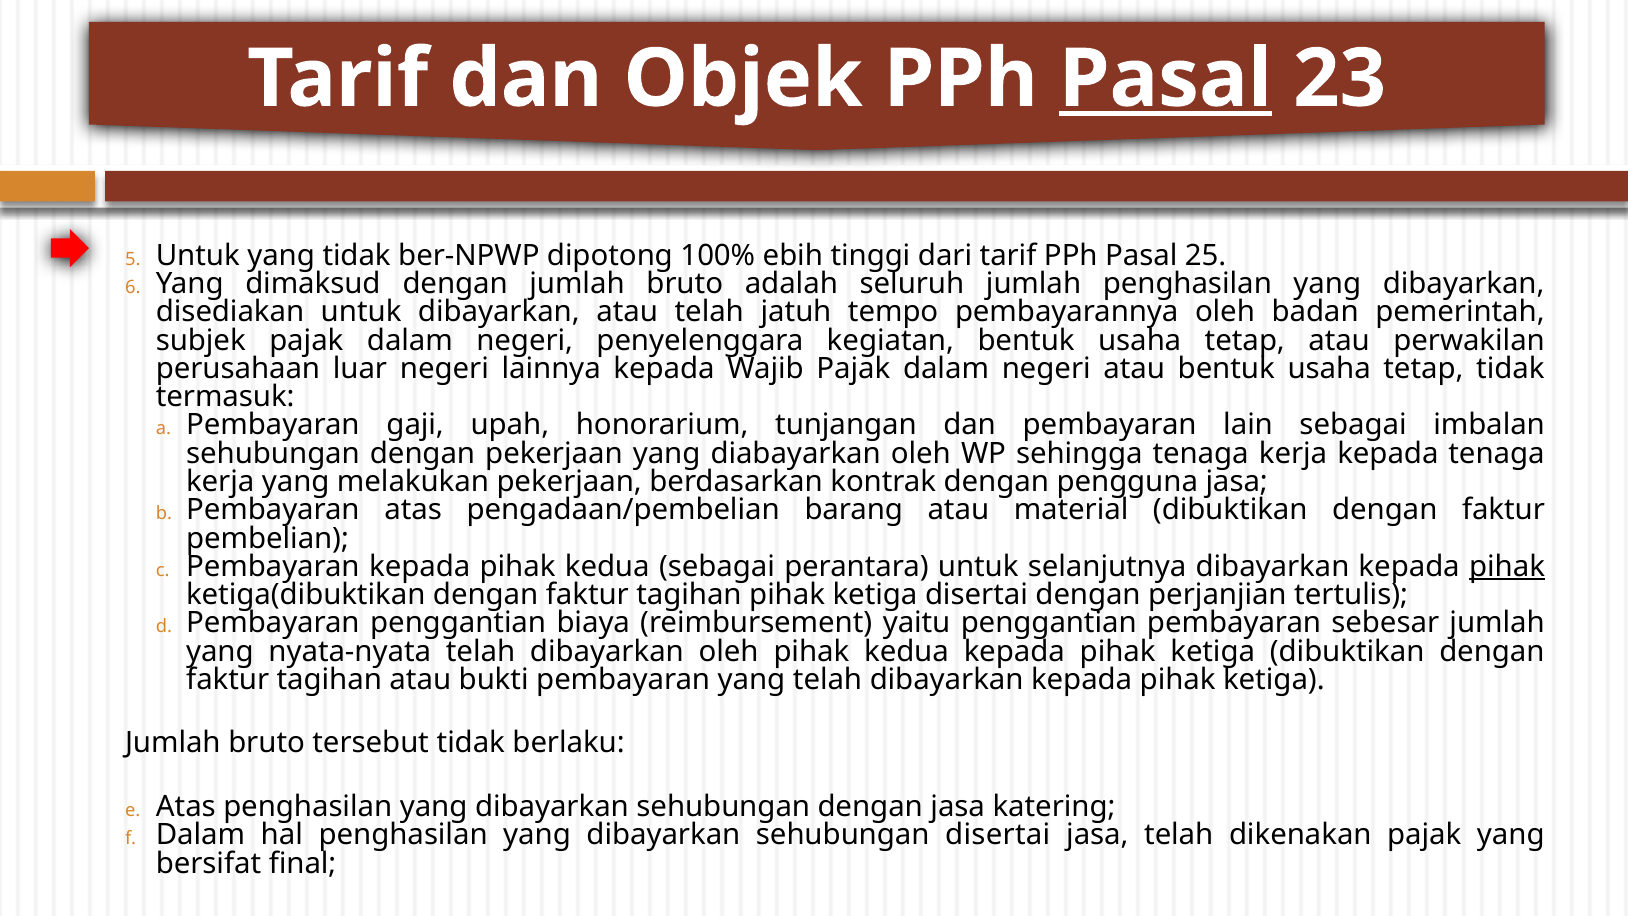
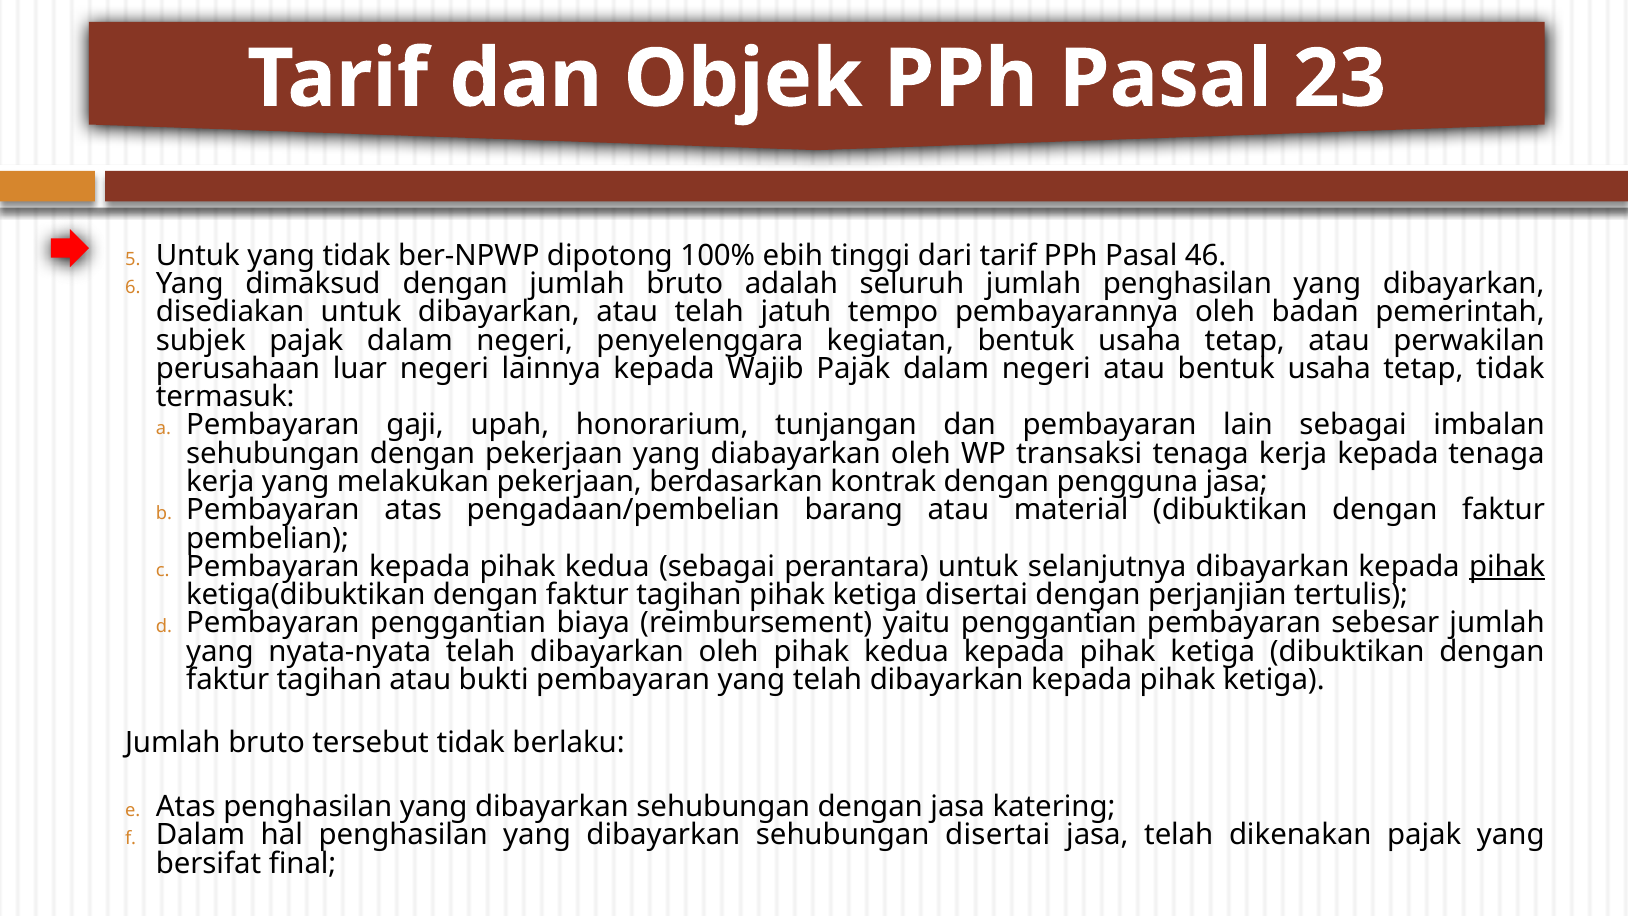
Pasal at (1165, 79) underline: present -> none
25: 25 -> 46
sehingga: sehingga -> transaksi
